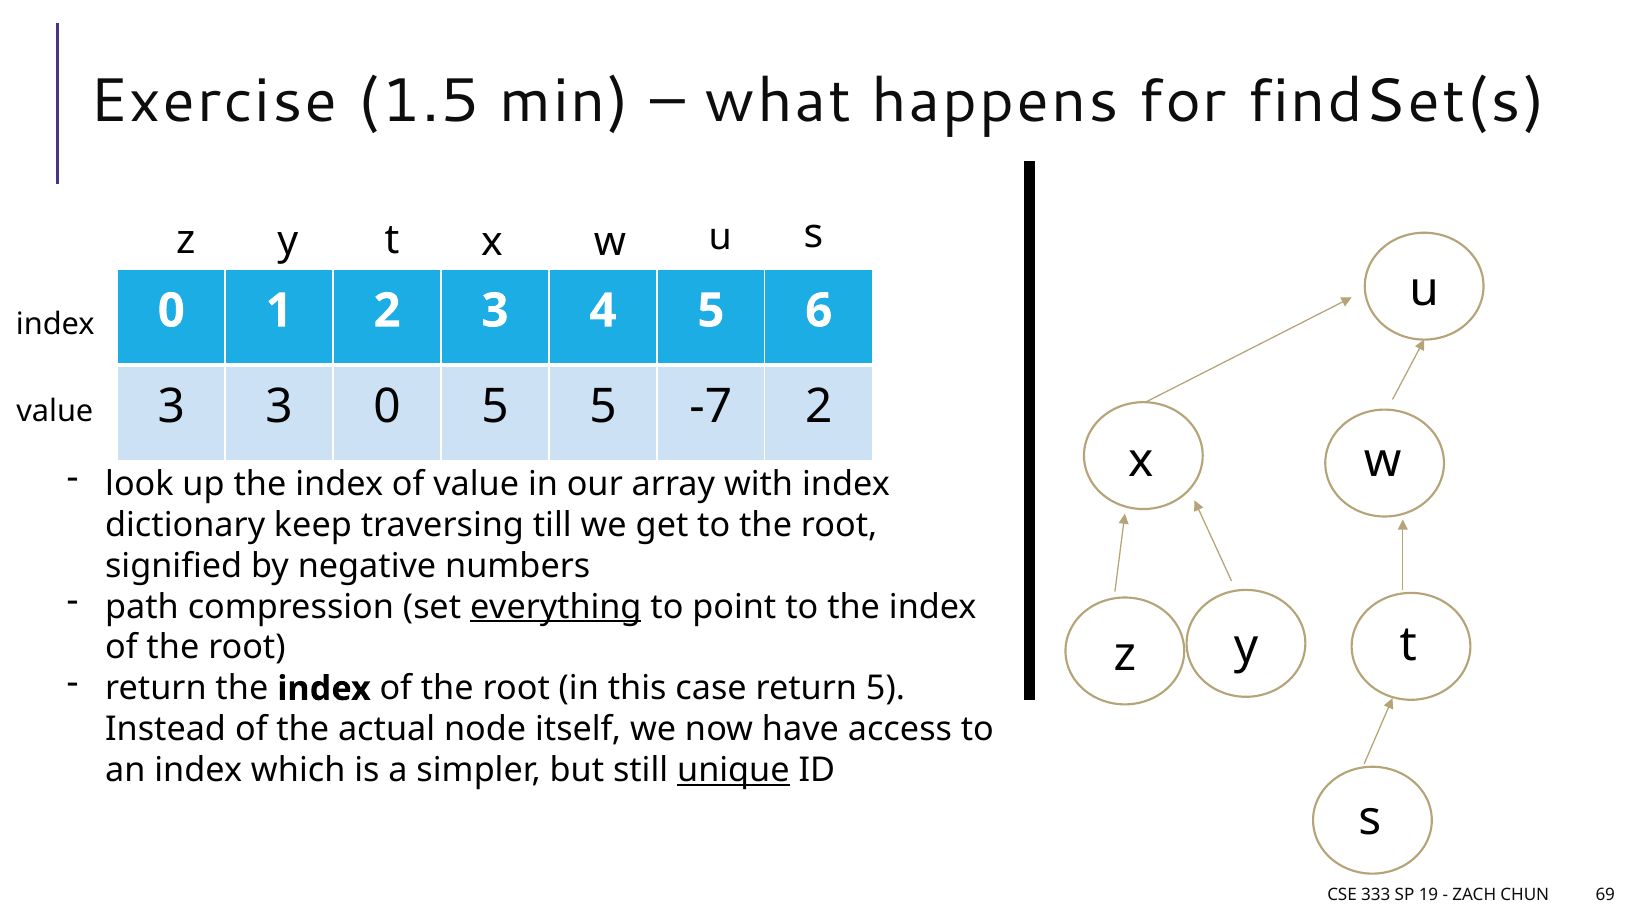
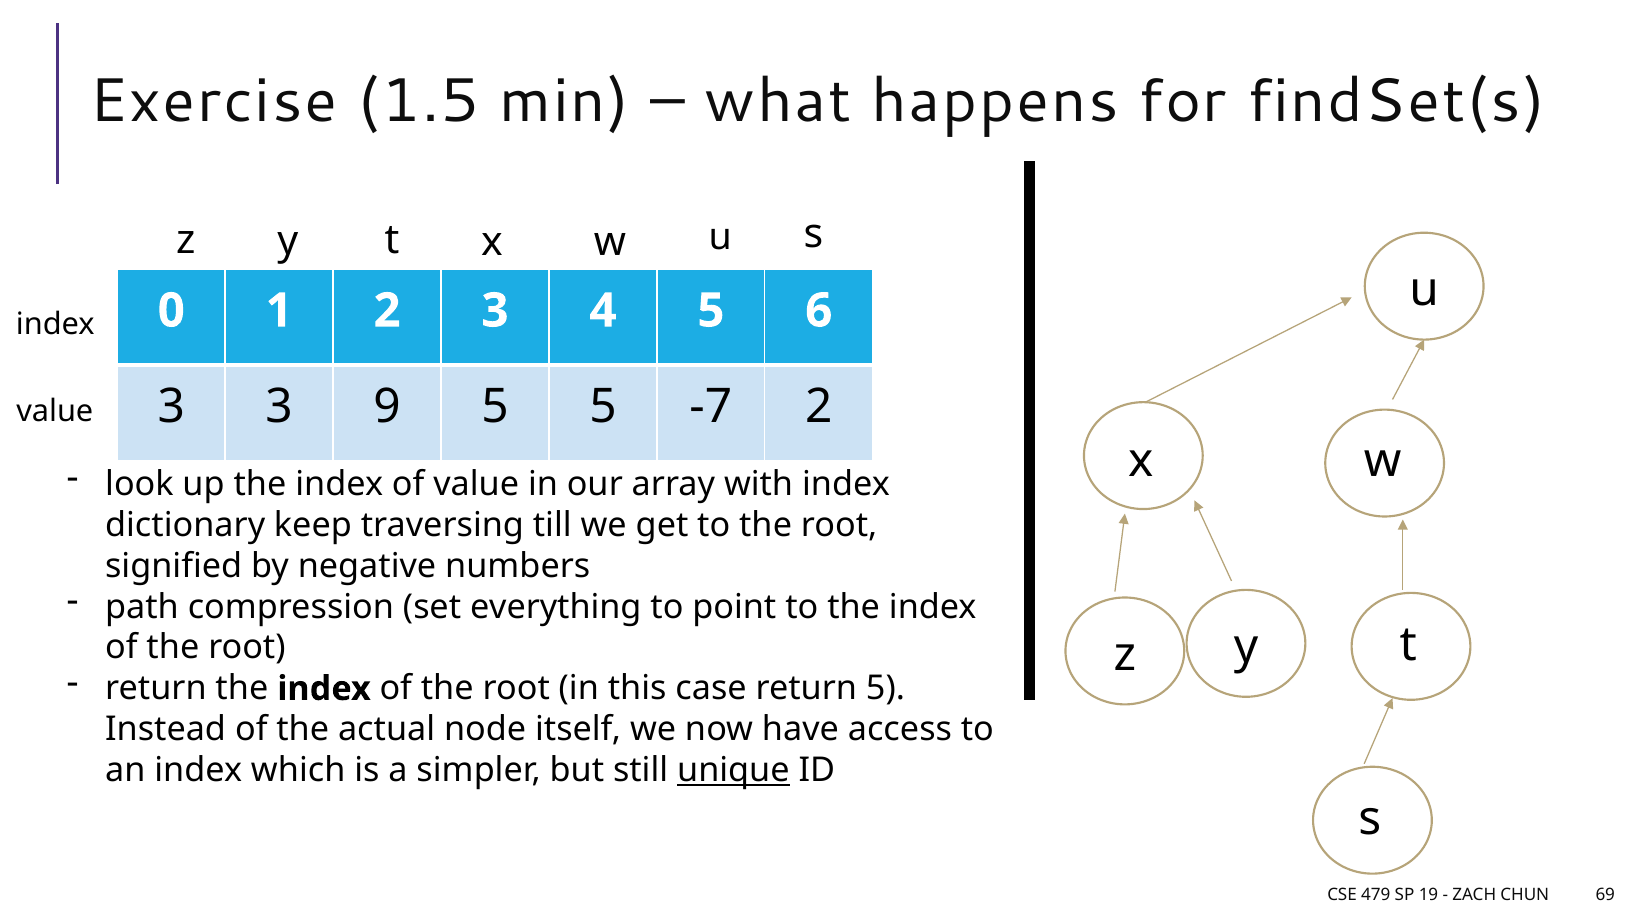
3 0: 0 -> 9
everything underline: present -> none
333: 333 -> 479
